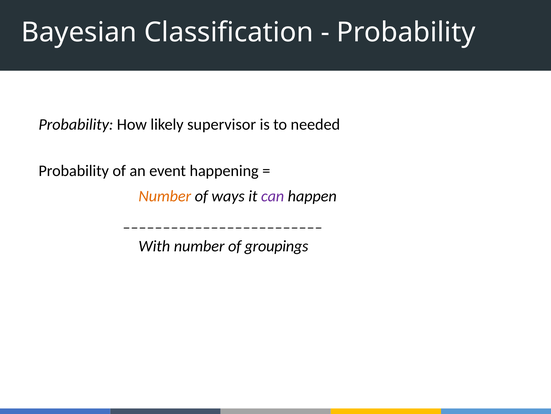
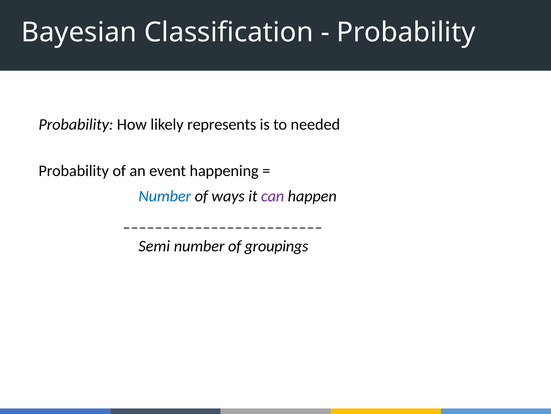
supervisor: supervisor -> represents
Number at (165, 196) colour: orange -> blue
With: With -> Semi
